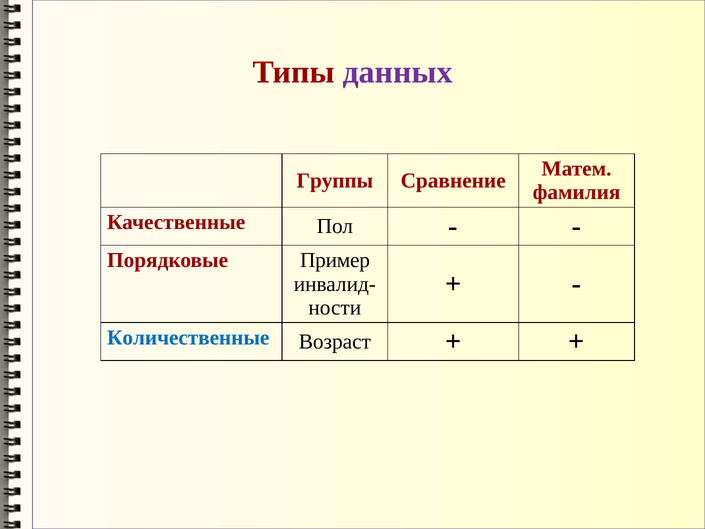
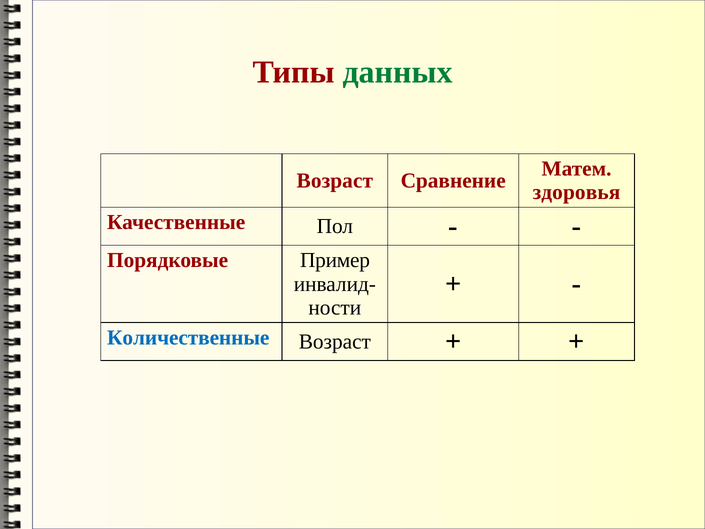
данных colour: purple -> green
Группы at (335, 180): Группы -> Возраст
фамилия: фамилия -> здоровья
